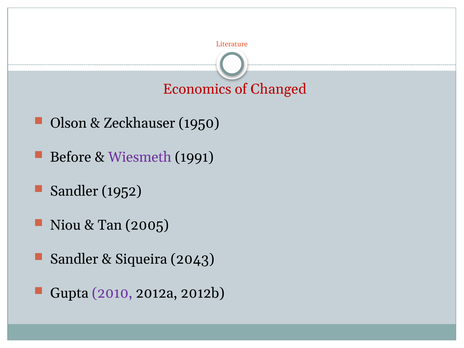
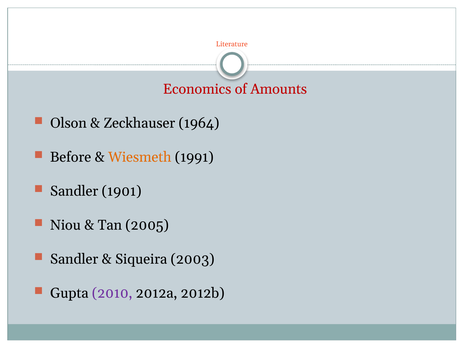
Changed: Changed -> Amounts
1950: 1950 -> 1964
Wiesmeth colour: purple -> orange
1952: 1952 -> 1901
2043: 2043 -> 2003
